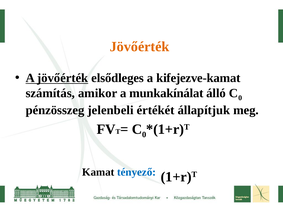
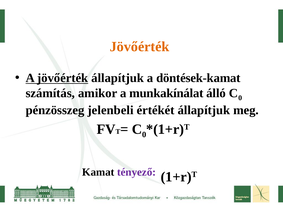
jövőérték elsődleges: elsődleges -> állapítjuk
kifejezve-kamat: kifejezve-kamat -> döntések-kamat
tényező colour: blue -> purple
